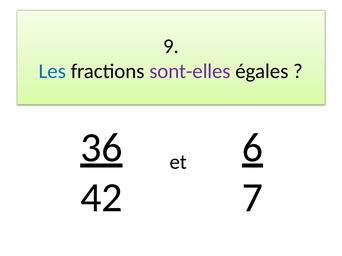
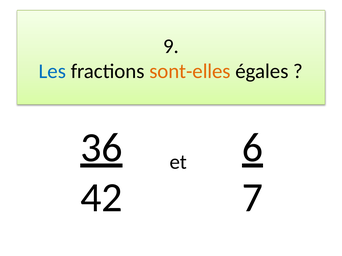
sont-elles colour: purple -> orange
